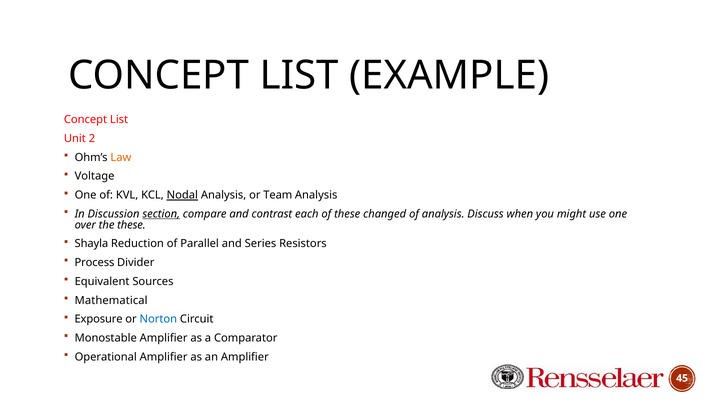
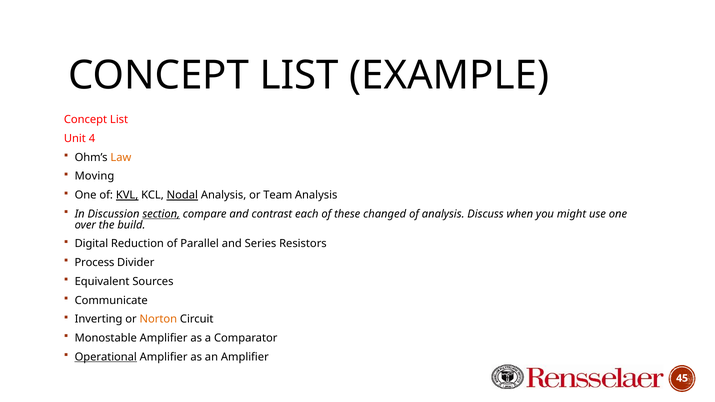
2: 2 -> 4
Voltage: Voltage -> Moving
KVL underline: none -> present
the these: these -> build
Shayla: Shayla -> Digital
Mathematical: Mathematical -> Communicate
Exposure: Exposure -> Inverting
Norton colour: blue -> orange
Operational underline: none -> present
